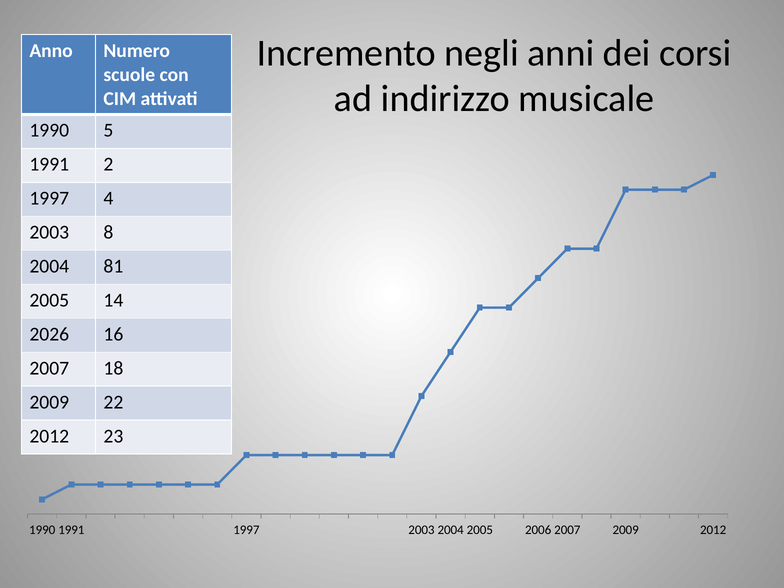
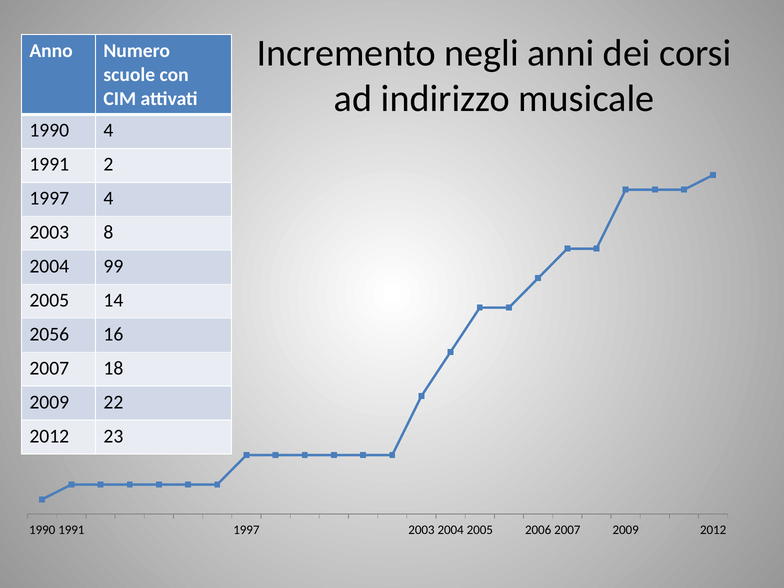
1990 5: 5 -> 4
81: 81 -> 99
2026: 2026 -> 2056
